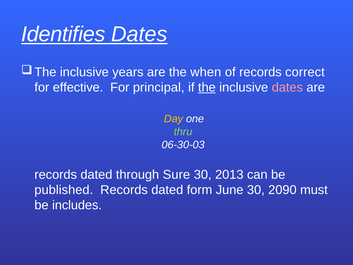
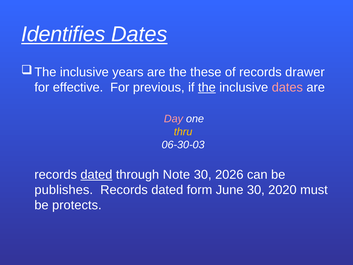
when: when -> these
correct: correct -> drawer
principal: principal -> previous
Day colour: yellow -> pink
thru colour: light green -> yellow
dated at (96, 174) underline: none -> present
Sure: Sure -> Note
2013: 2013 -> 2026
published: published -> publishes
2090: 2090 -> 2020
includes: includes -> protects
